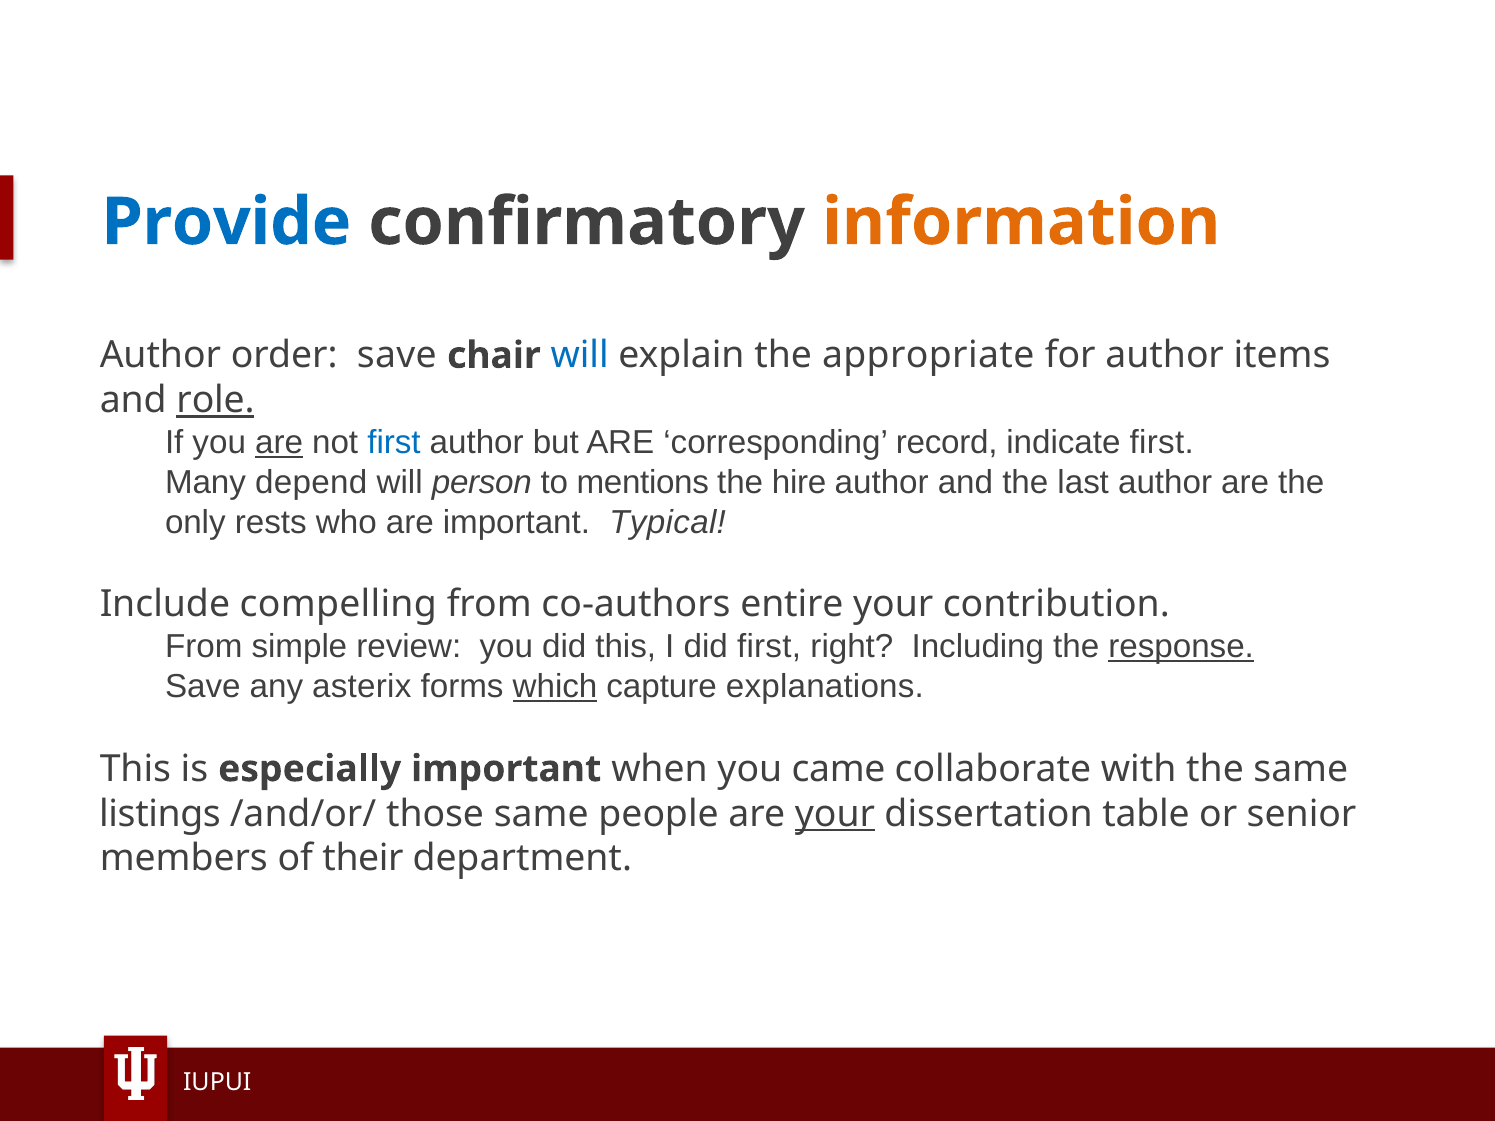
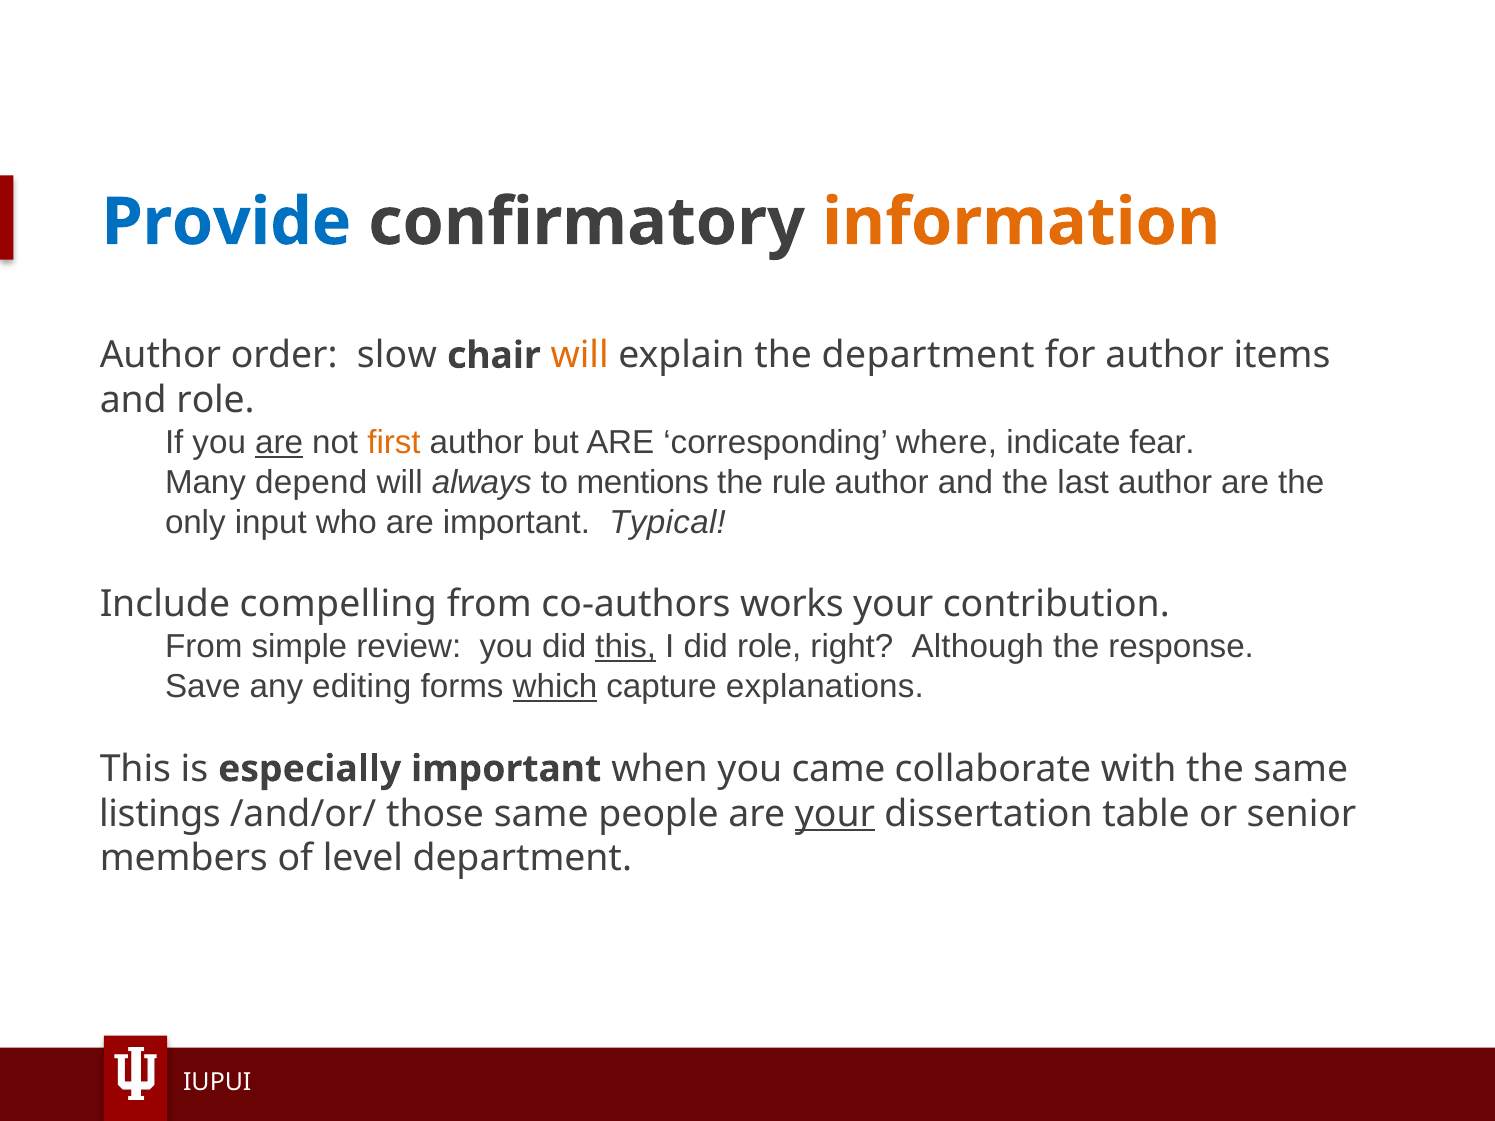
order save: save -> slow
will at (580, 356) colour: blue -> orange
the appropriate: appropriate -> department
role at (216, 400) underline: present -> none
first at (394, 442) colour: blue -> orange
record: record -> where
indicate first: first -> fear
person: person -> always
hire: hire -> rule
rests: rests -> input
entire: entire -> works
this at (626, 647) underline: none -> present
did first: first -> role
Including: Including -> Although
response underline: present -> none
asterix: asterix -> editing
their: their -> level
